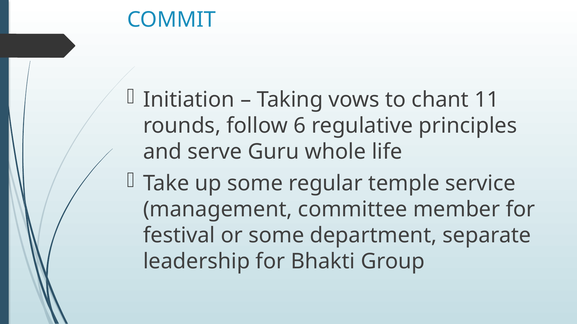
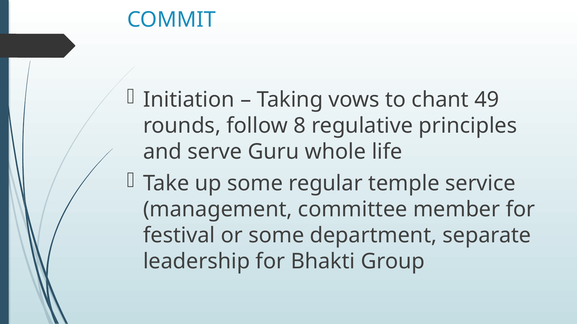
11: 11 -> 49
6: 6 -> 8
